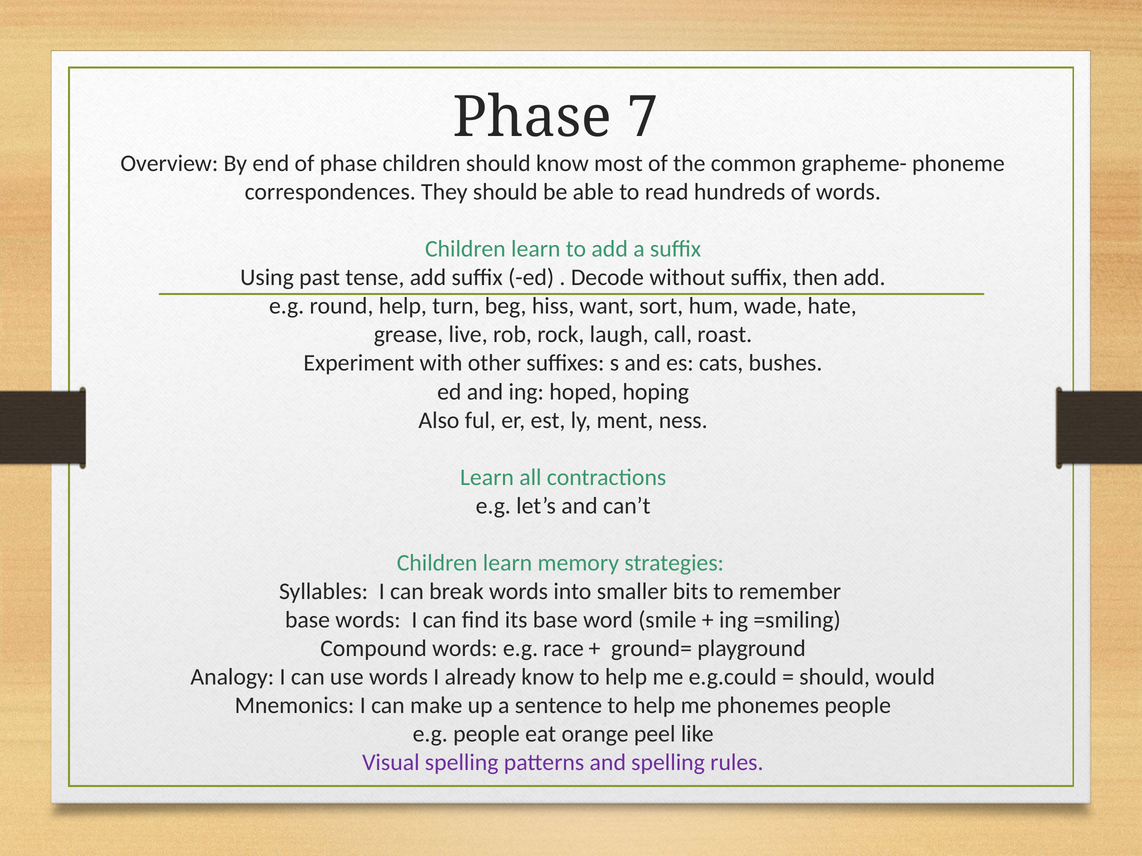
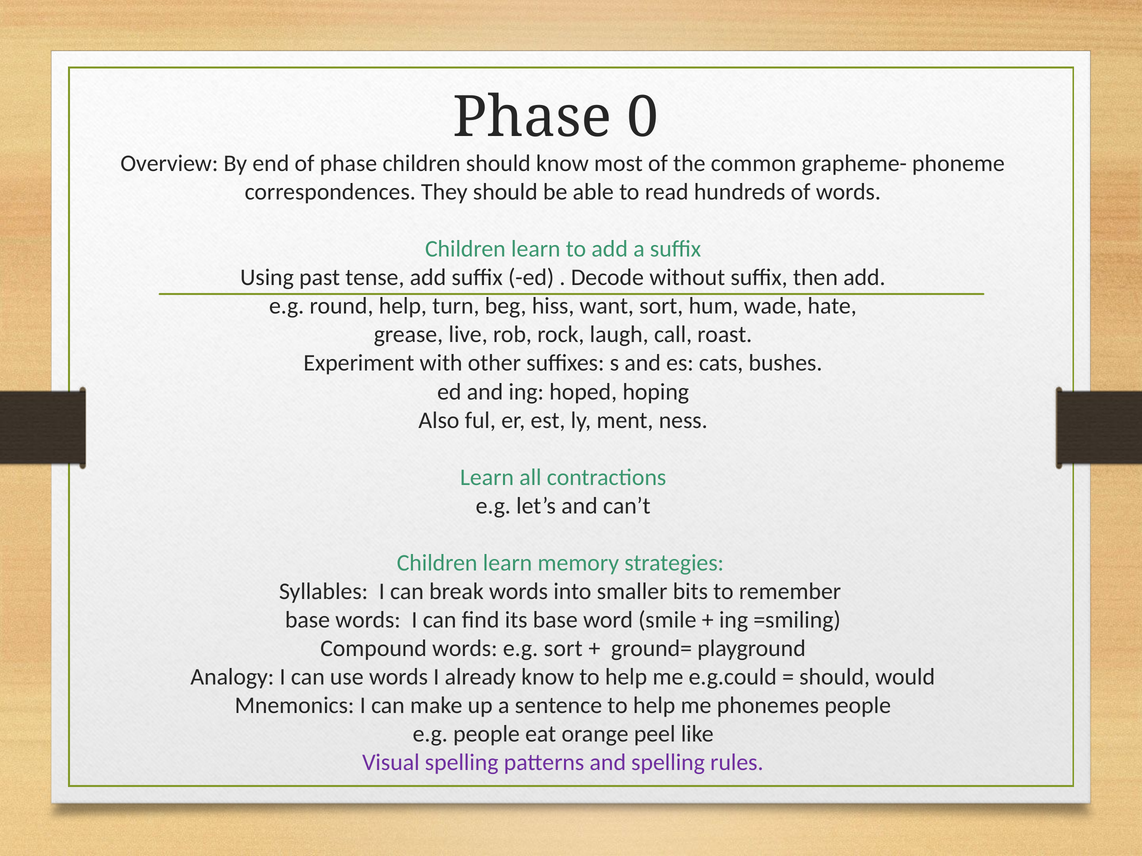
7: 7 -> 0
e.g race: race -> sort
